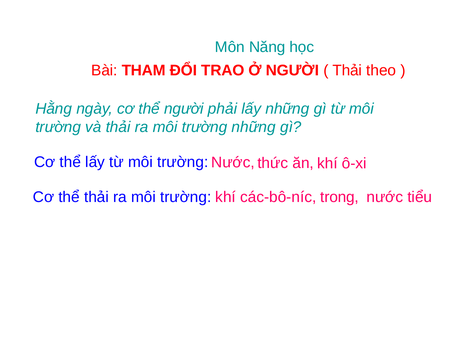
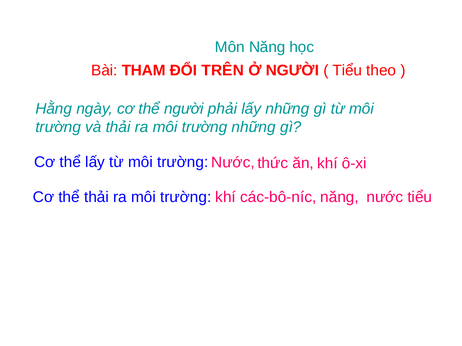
TRAO: TRAO -> TRÊN
Thải at (347, 70): Thải -> Tiểu
trong at (340, 197): trong -> năng
